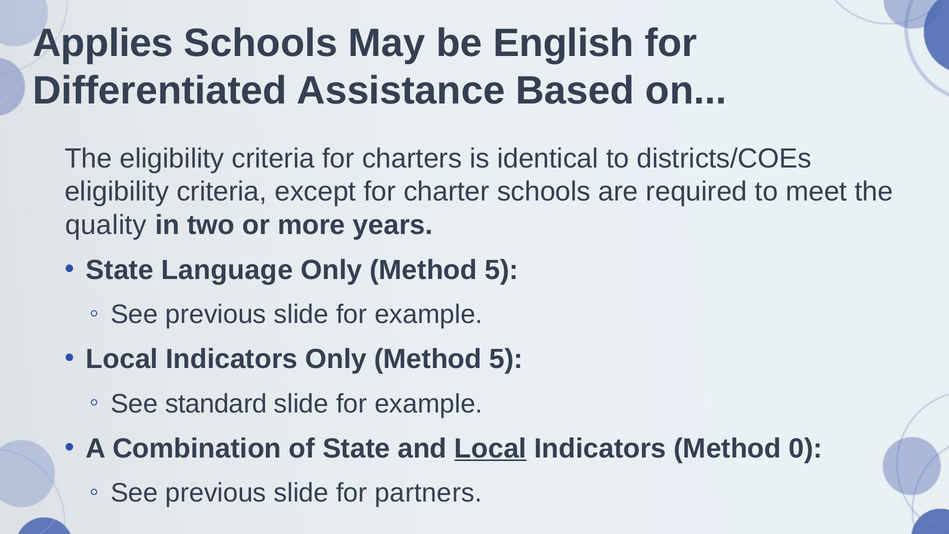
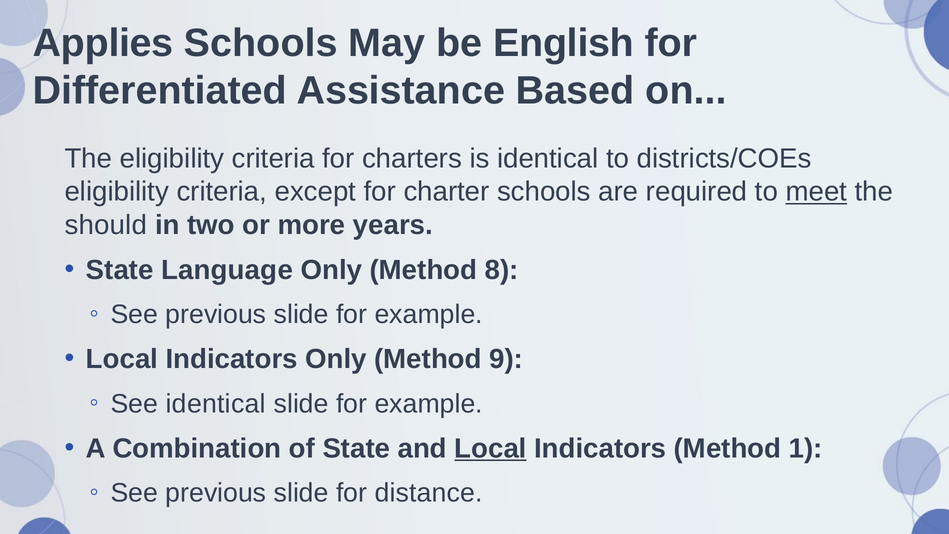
meet underline: none -> present
quality: quality -> should
5 at (502, 270): 5 -> 8
Indicators Only Method 5: 5 -> 9
See standard: standard -> identical
0: 0 -> 1
partners: partners -> distance
